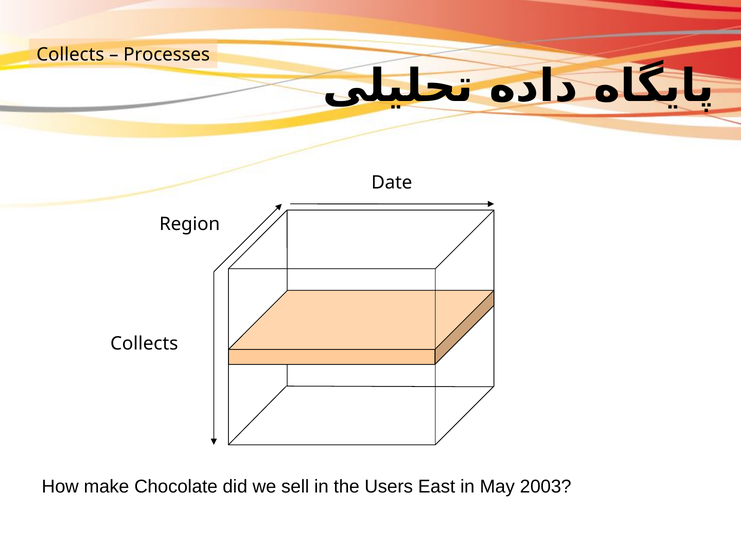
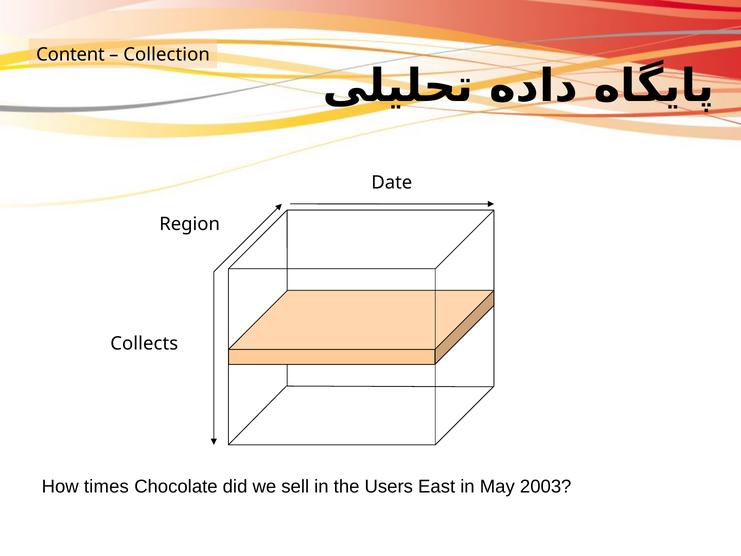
Collects at (70, 55): Collects -> Content
Processes: Processes -> Collection
make: make -> times
